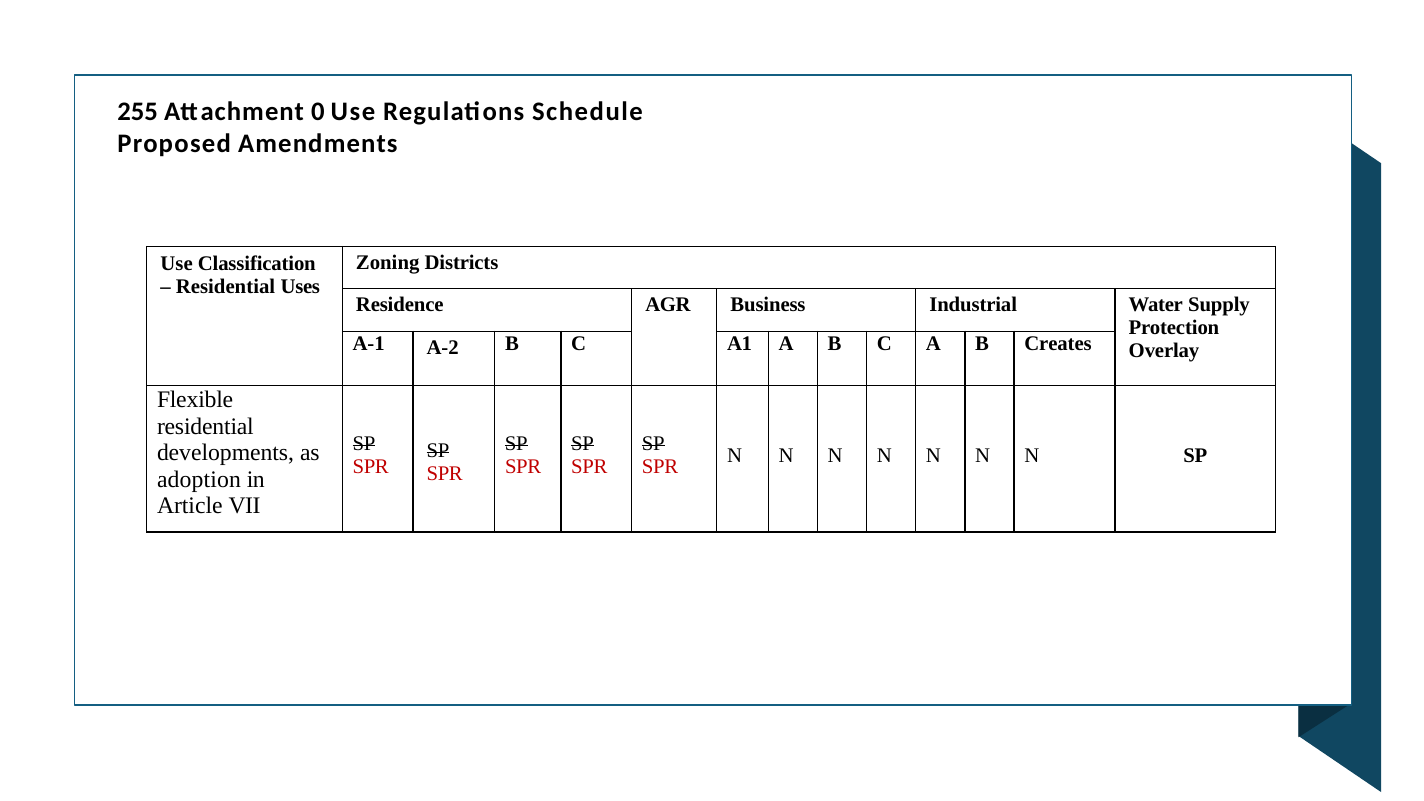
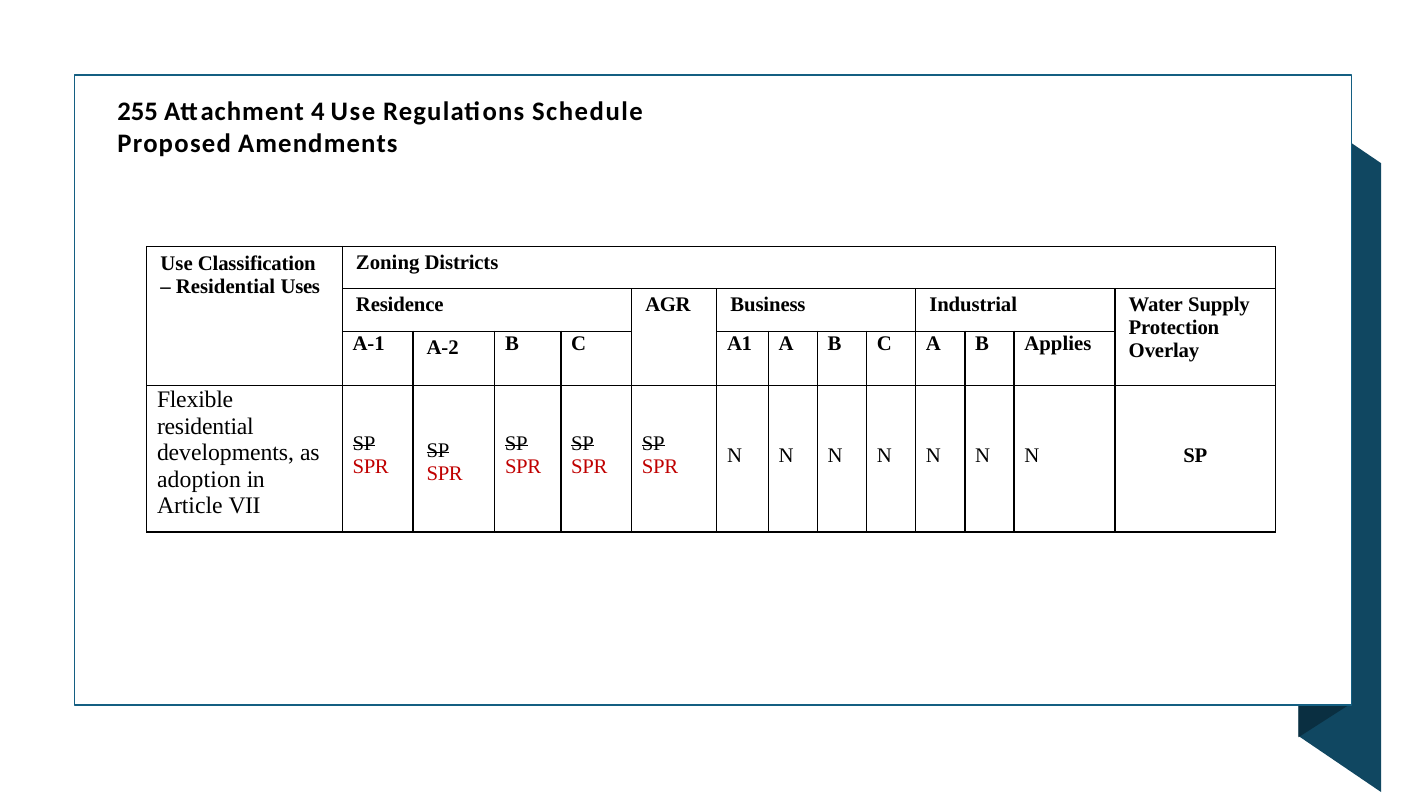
0: 0 -> 4
Creates: Creates -> Applies
